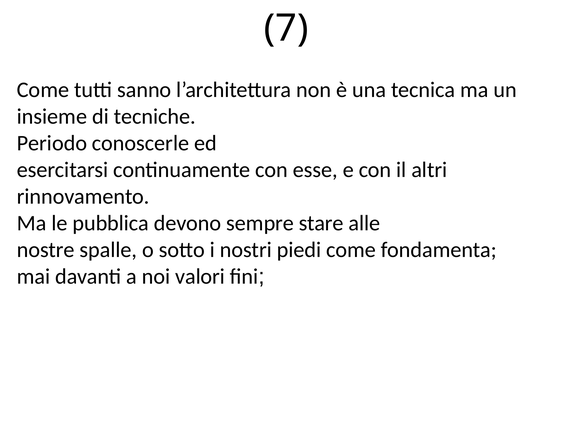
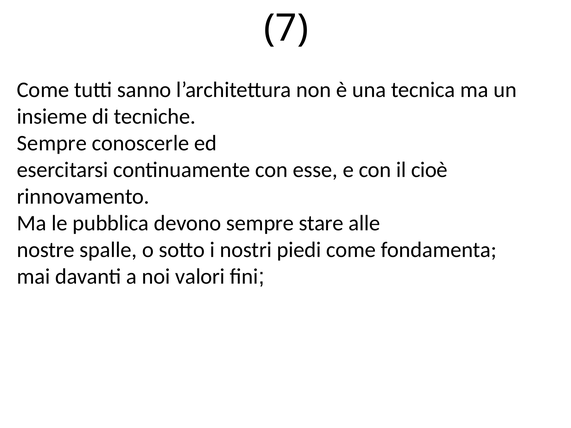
Periodo at (52, 143): Periodo -> Sempre
altri: altri -> cioè
